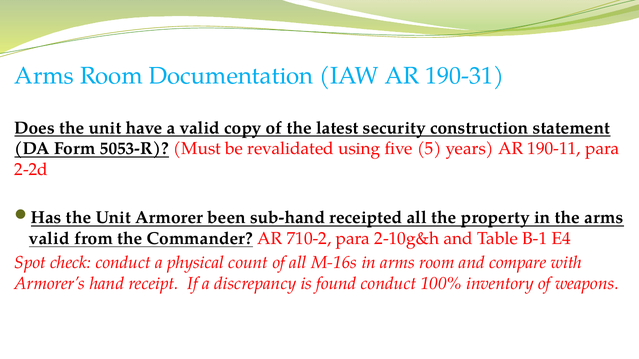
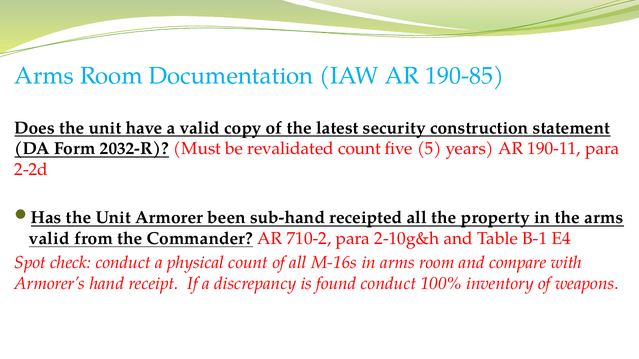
190-31: 190-31 -> 190-85
5053-R: 5053-R -> 2032-R
revalidated using: using -> count
